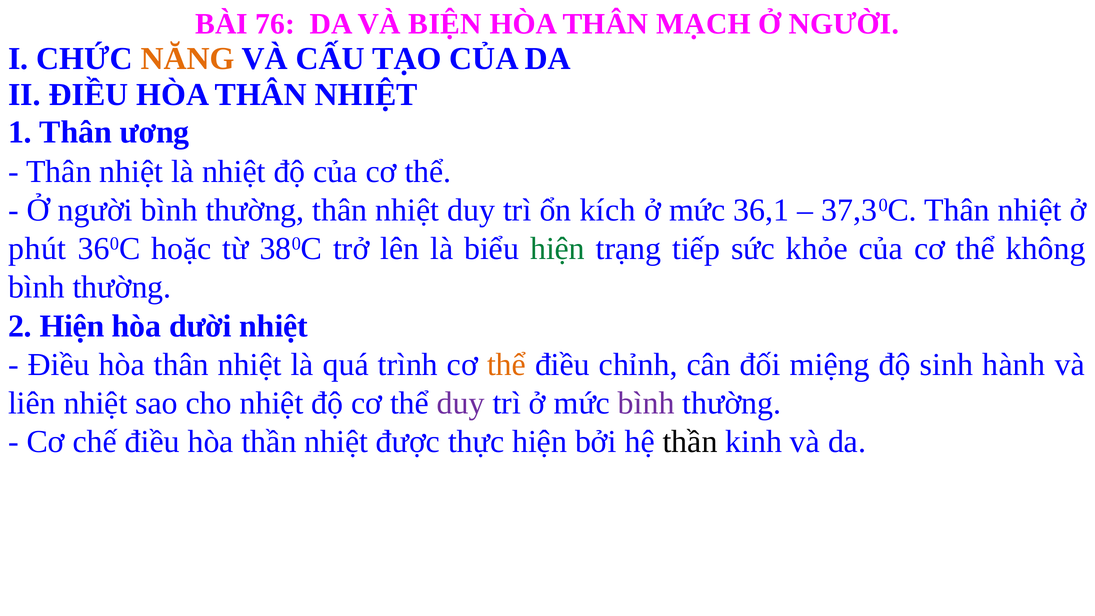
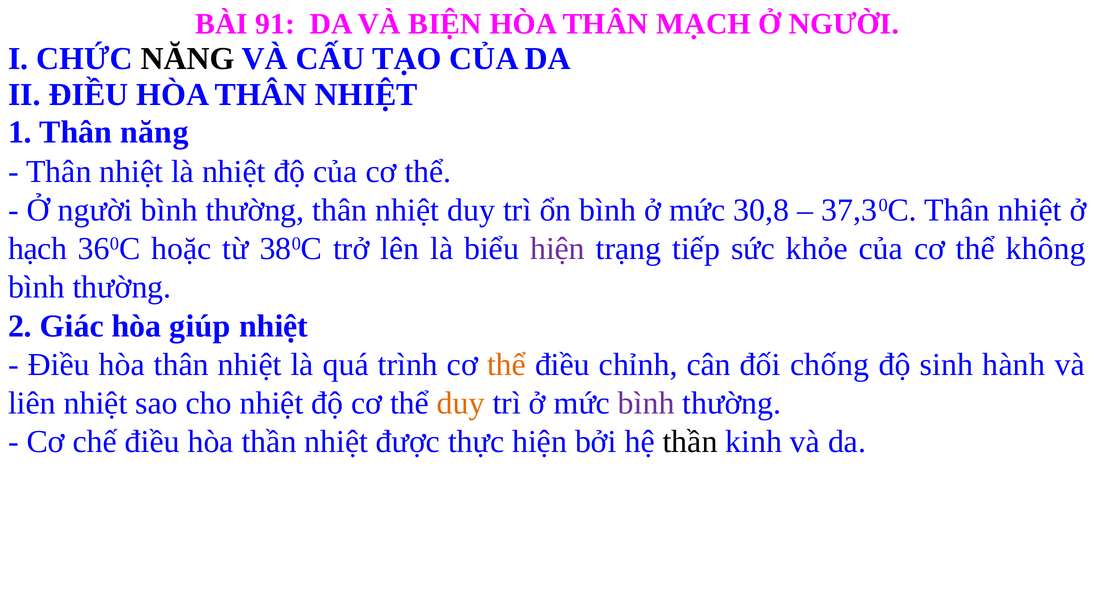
76: 76 -> 91
NĂNG at (188, 59) colour: orange -> black
Thân ương: ương -> năng
ổn kích: kích -> bình
36,1: 36,1 -> 30,8
phút: phút -> hạch
hiện at (558, 249) colour: green -> purple
2 Hiện: Hiện -> Giác
dười: dười -> giúp
miệng: miệng -> chống
duy at (461, 403) colour: purple -> orange
